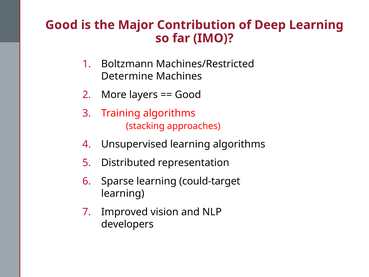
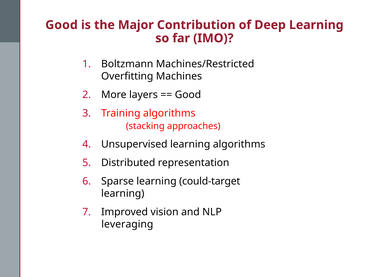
Determine: Determine -> Overfitting
developers: developers -> leveraging
